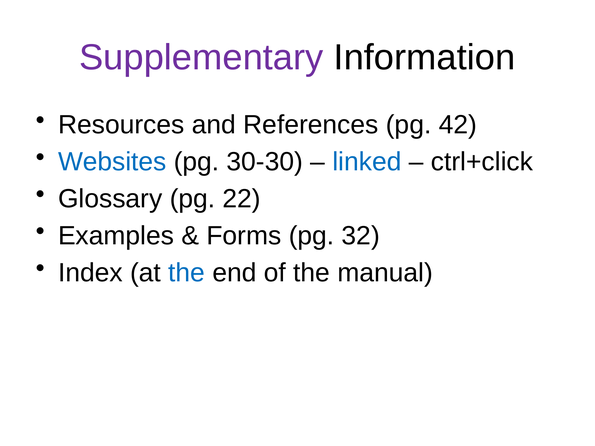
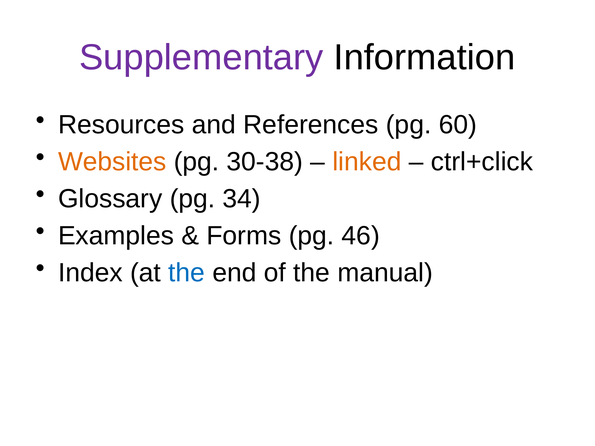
42: 42 -> 60
Websites colour: blue -> orange
30-30: 30-30 -> 30-38
linked colour: blue -> orange
22: 22 -> 34
32: 32 -> 46
